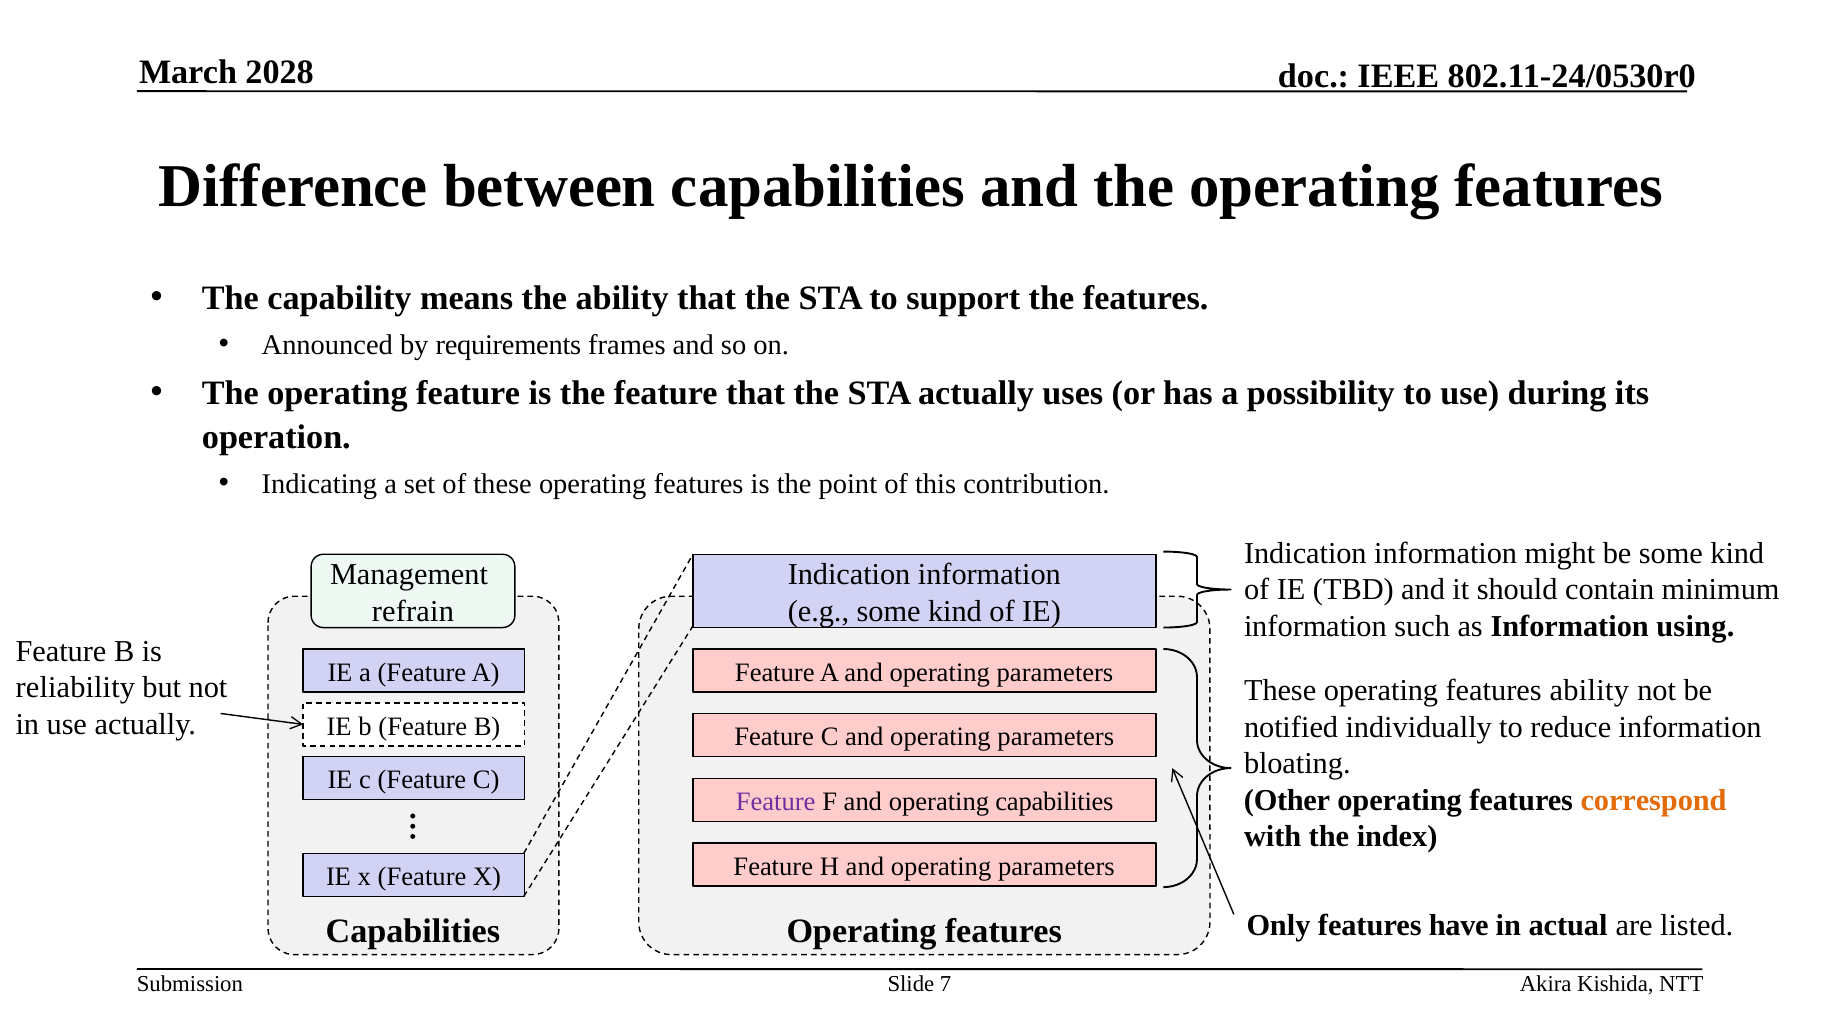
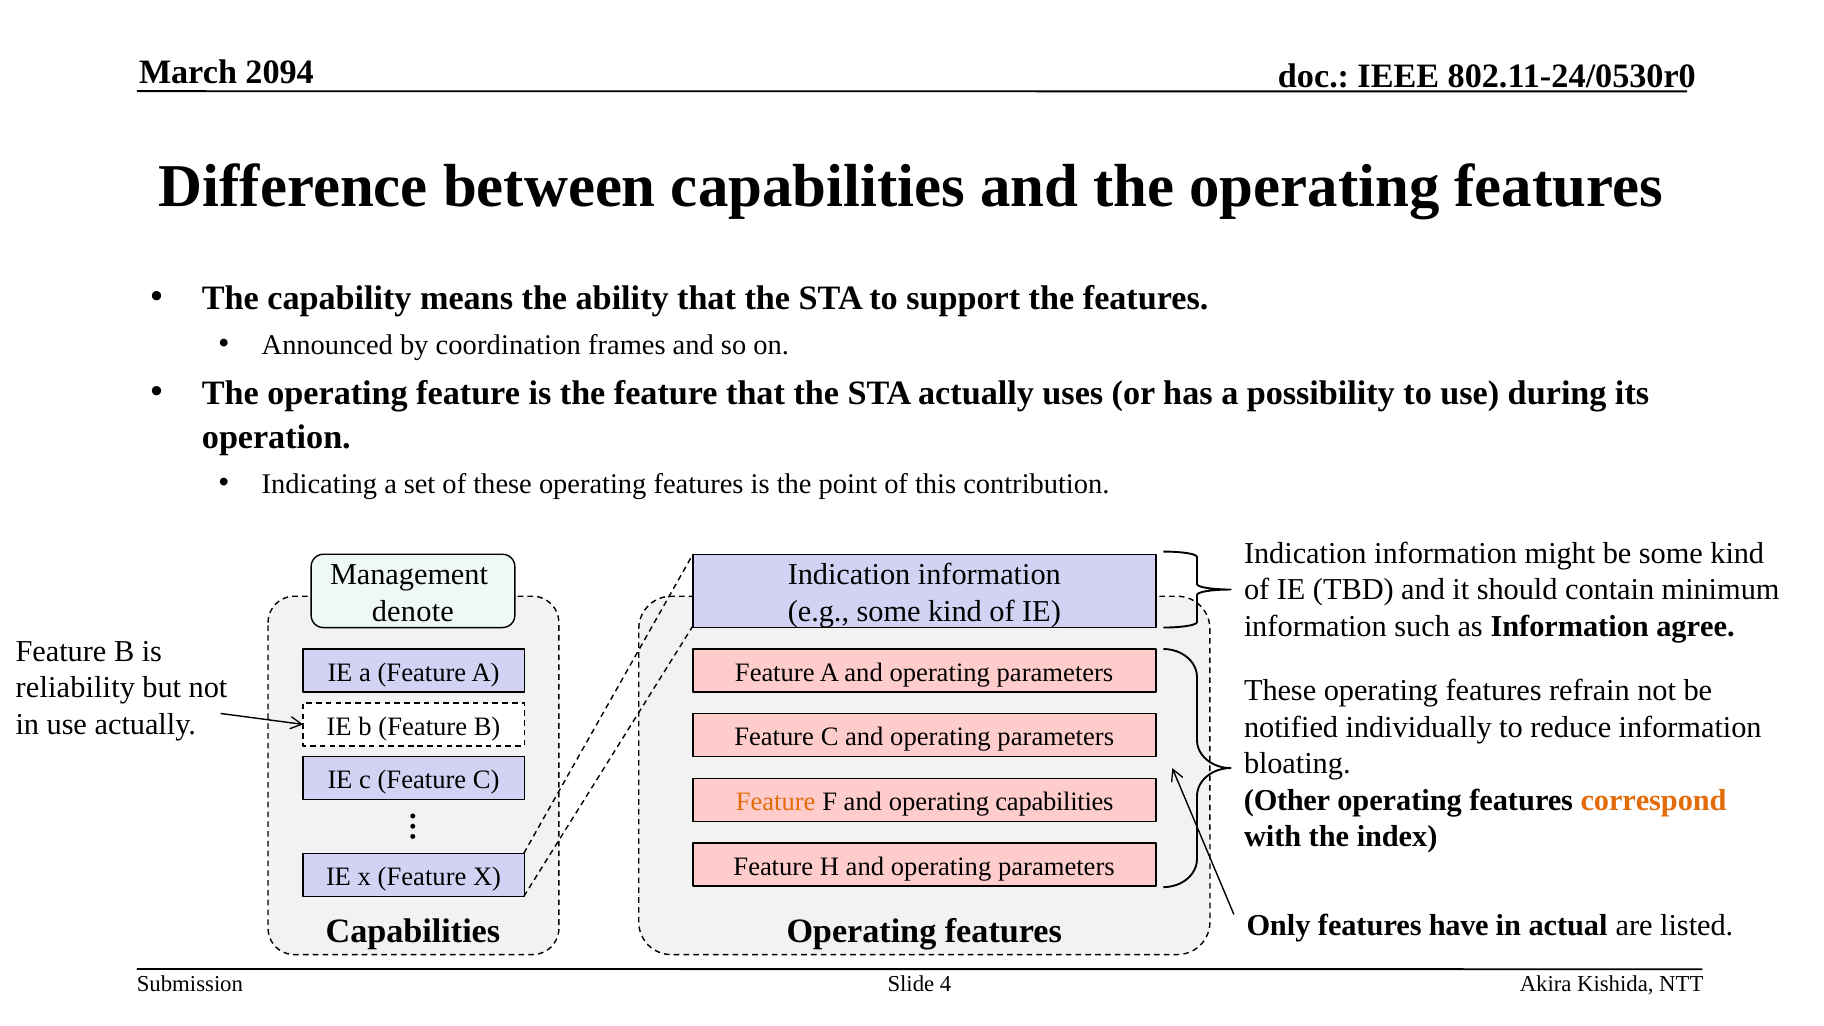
2028: 2028 -> 2094
requirements: requirements -> coordination
refrain: refrain -> denote
using: using -> agree
features ability: ability -> refrain
Feature at (776, 802) colour: purple -> orange
7: 7 -> 4
